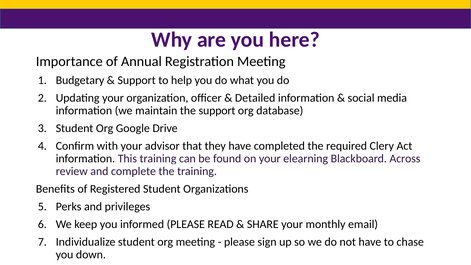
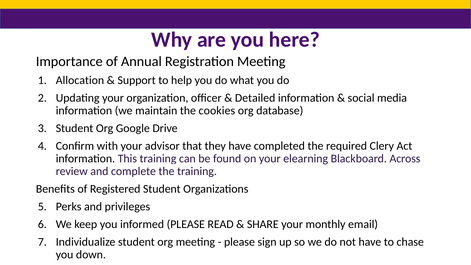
Budgetary: Budgetary -> Allocation
the support: support -> cookies
